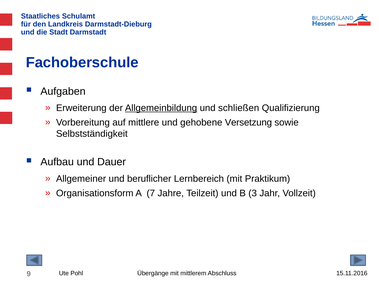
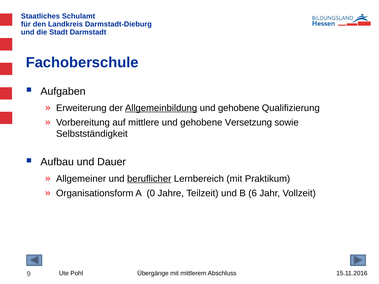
schließen at (239, 108): schließen -> gehobene
beruflicher underline: none -> present
7: 7 -> 0
3: 3 -> 6
